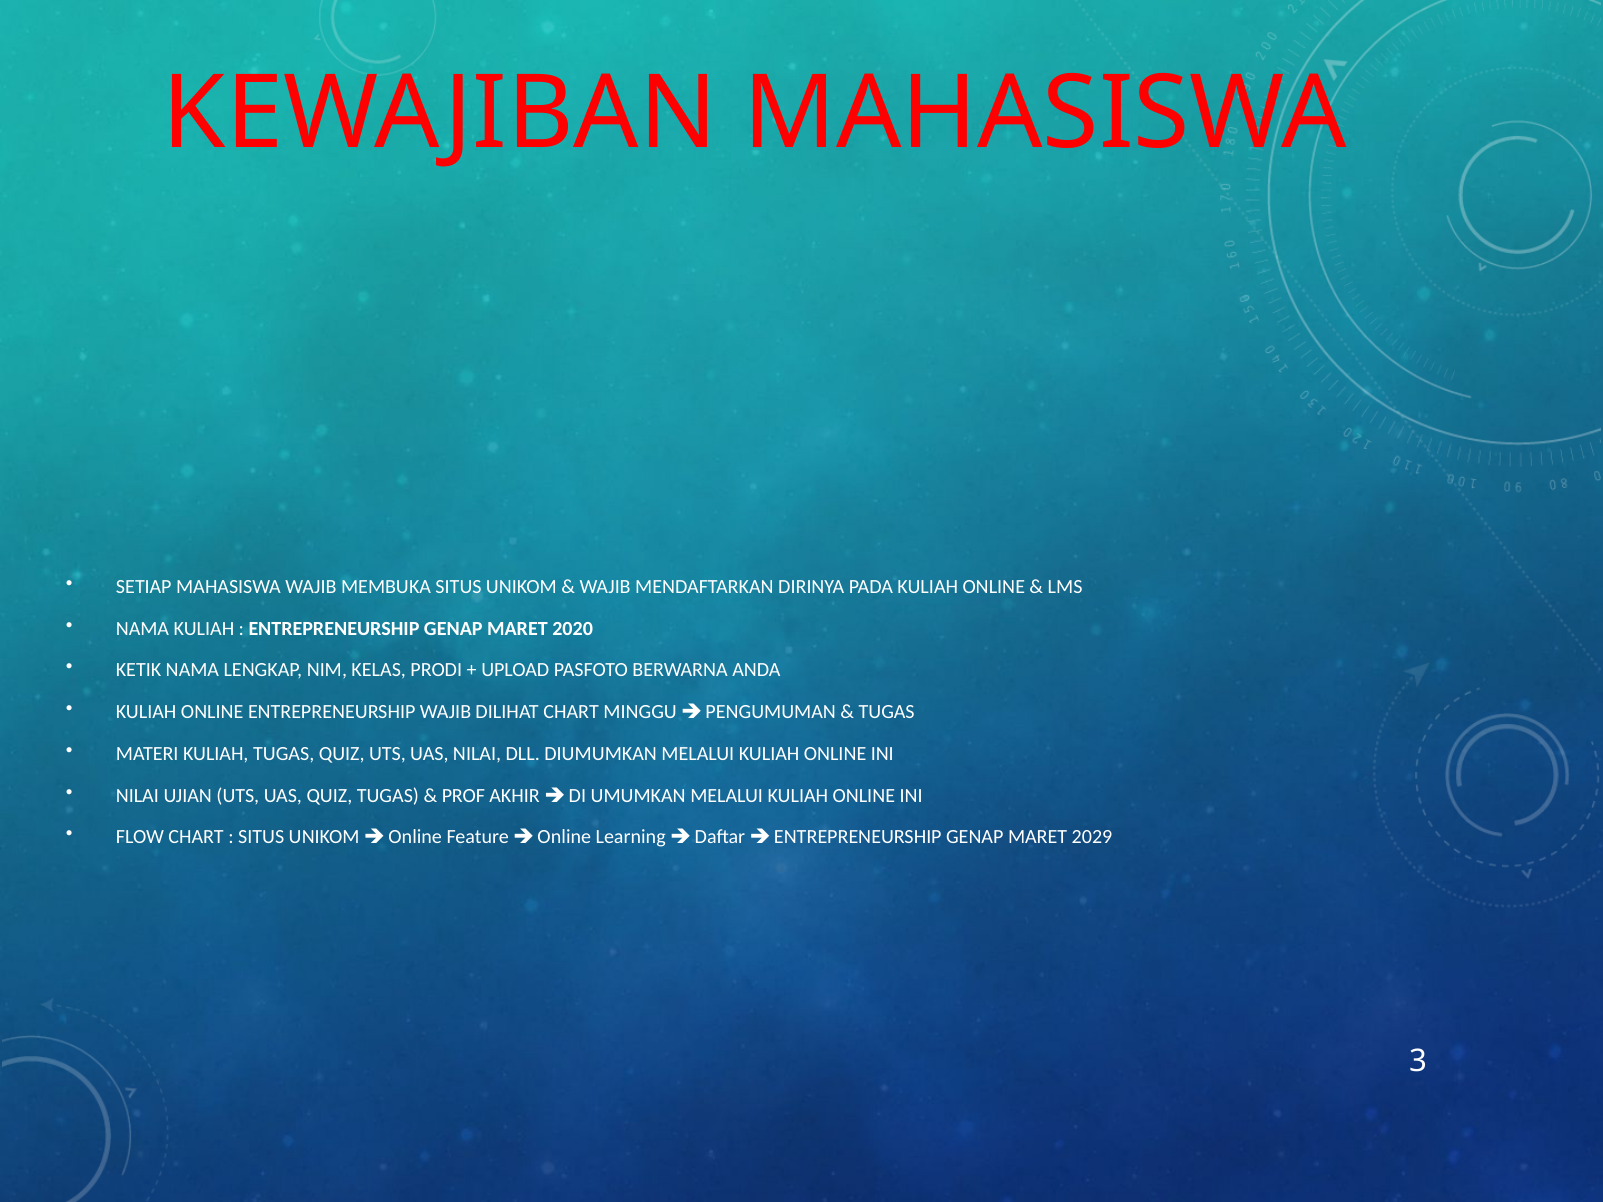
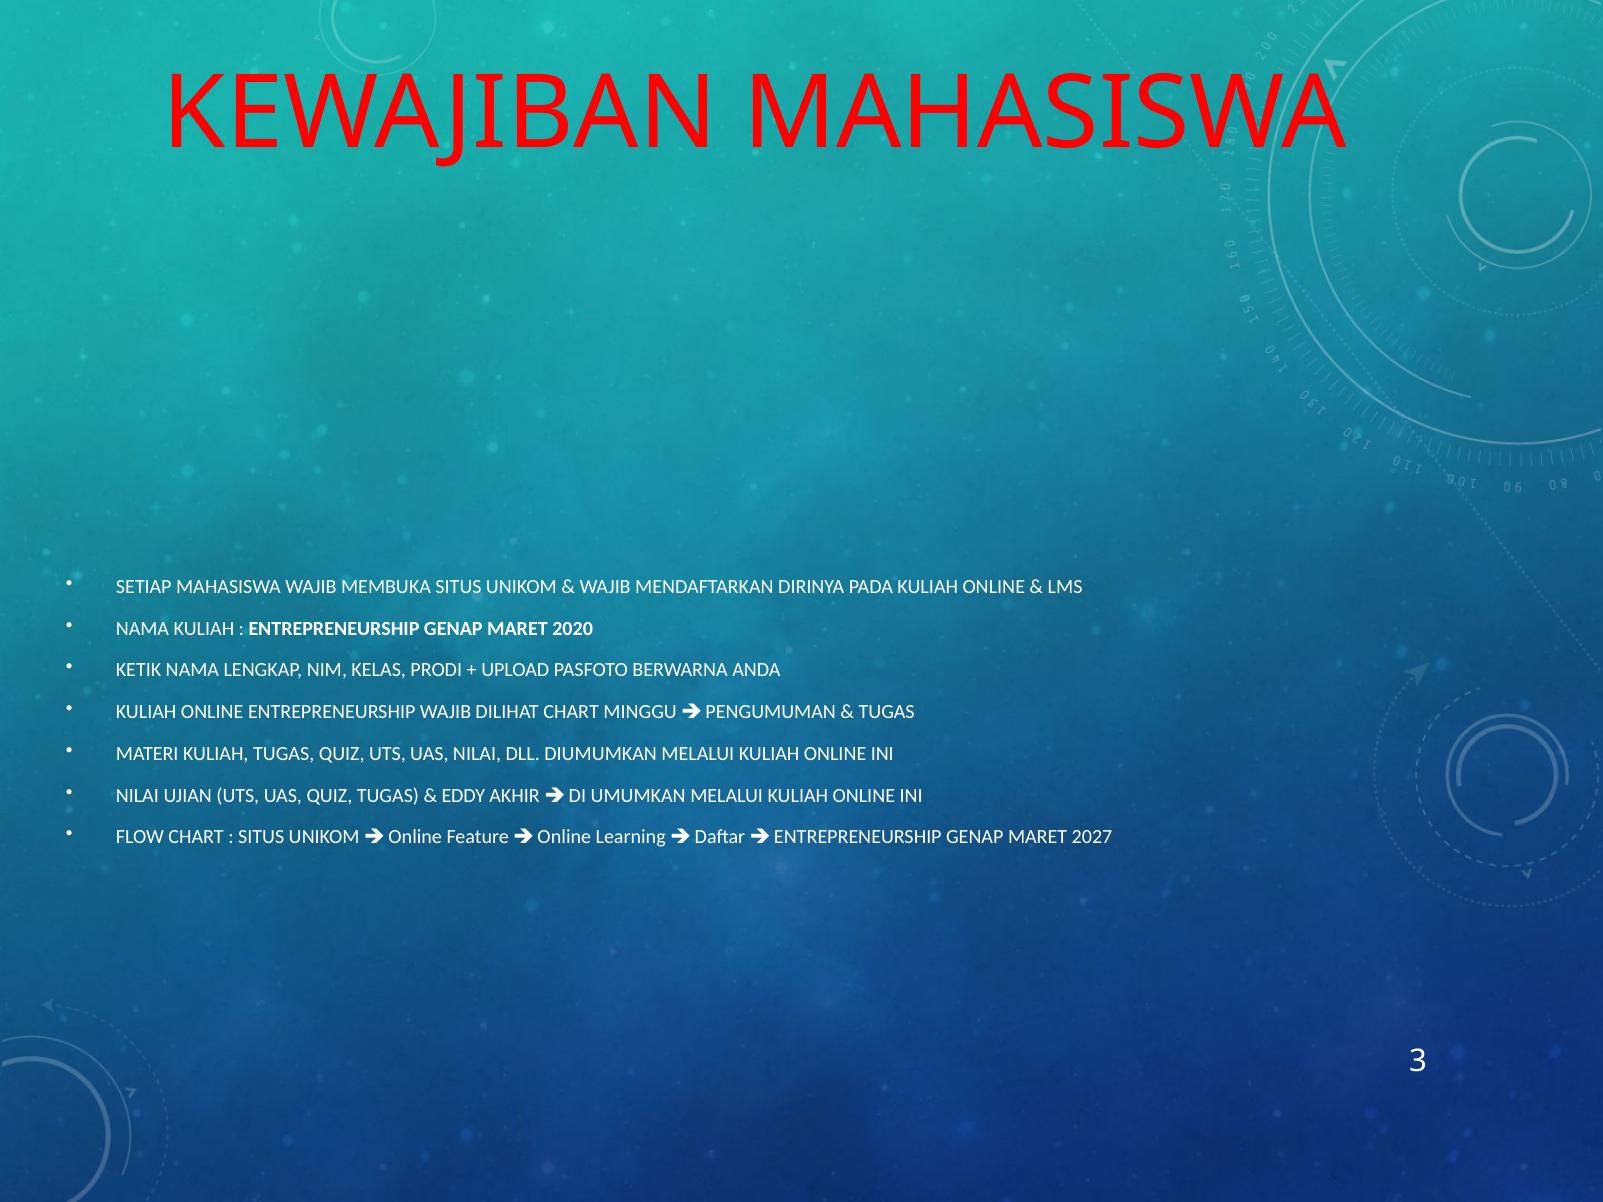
PROF: PROF -> EDDY
2029: 2029 -> 2027
